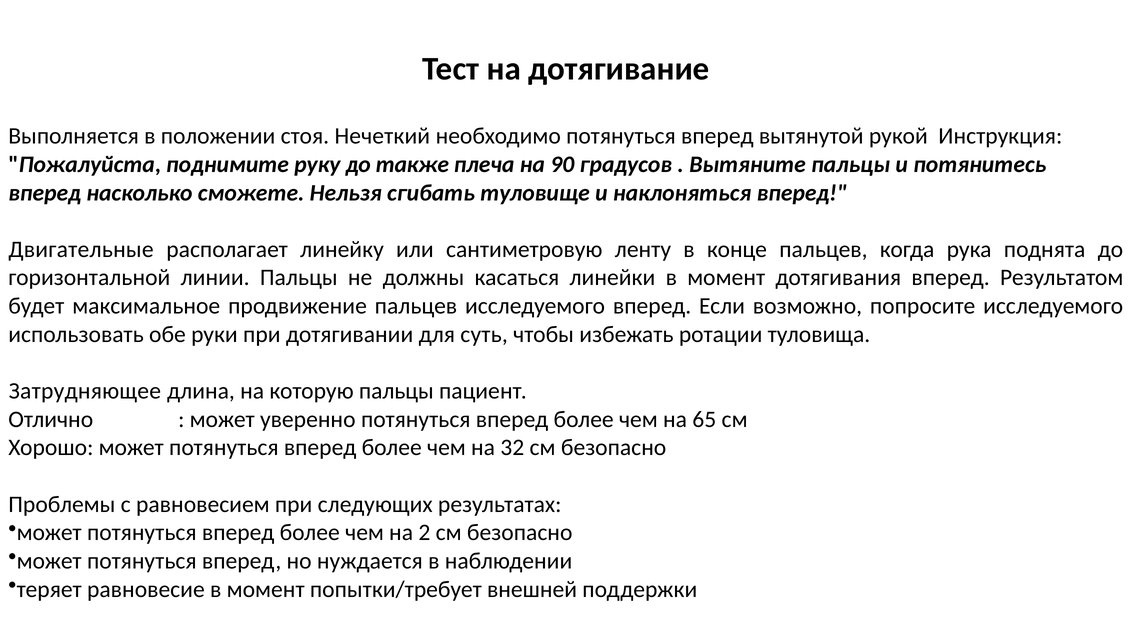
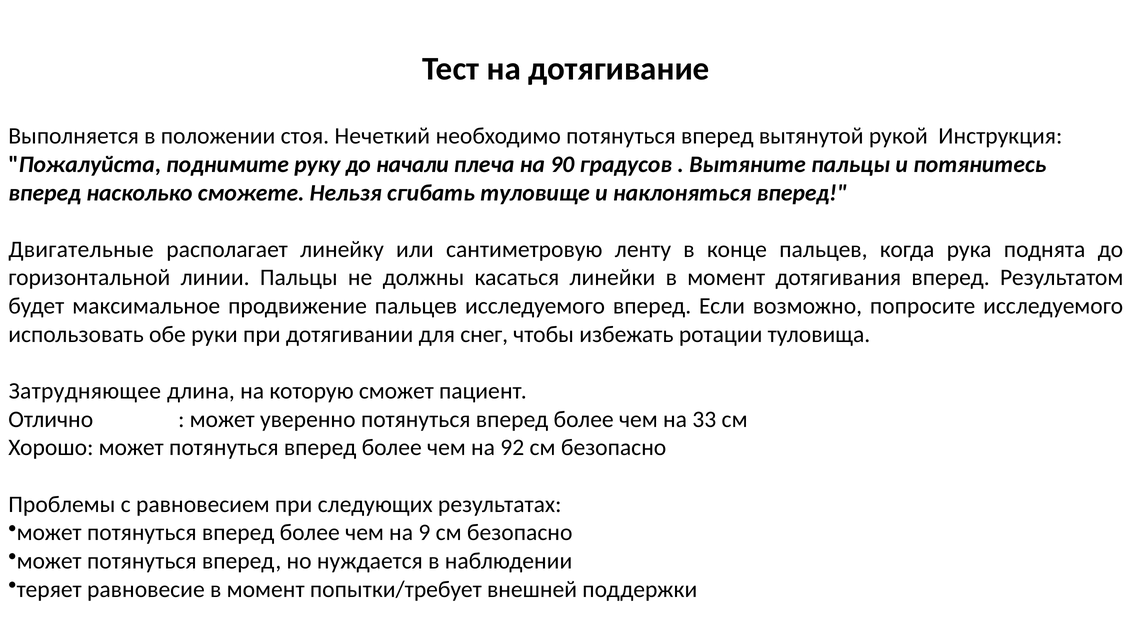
также: также -> начали
суть: суть -> снег
которую пальцы: пальцы -> сможет
65: 65 -> 33
32: 32 -> 92
2: 2 -> 9
